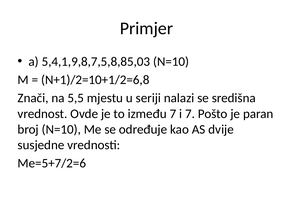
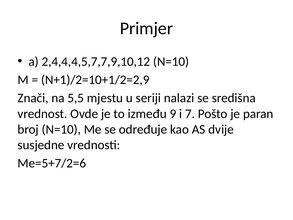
5,4,1,9,8,7,5,8,85,03: 5,4,1,9,8,7,5,8,85,03 -> 2,4,4,4,5,7,7,9,10,12
N+1)/2=10+1/2=6,8: N+1)/2=10+1/2=6,8 -> N+1)/2=10+1/2=2,9
između 7: 7 -> 9
